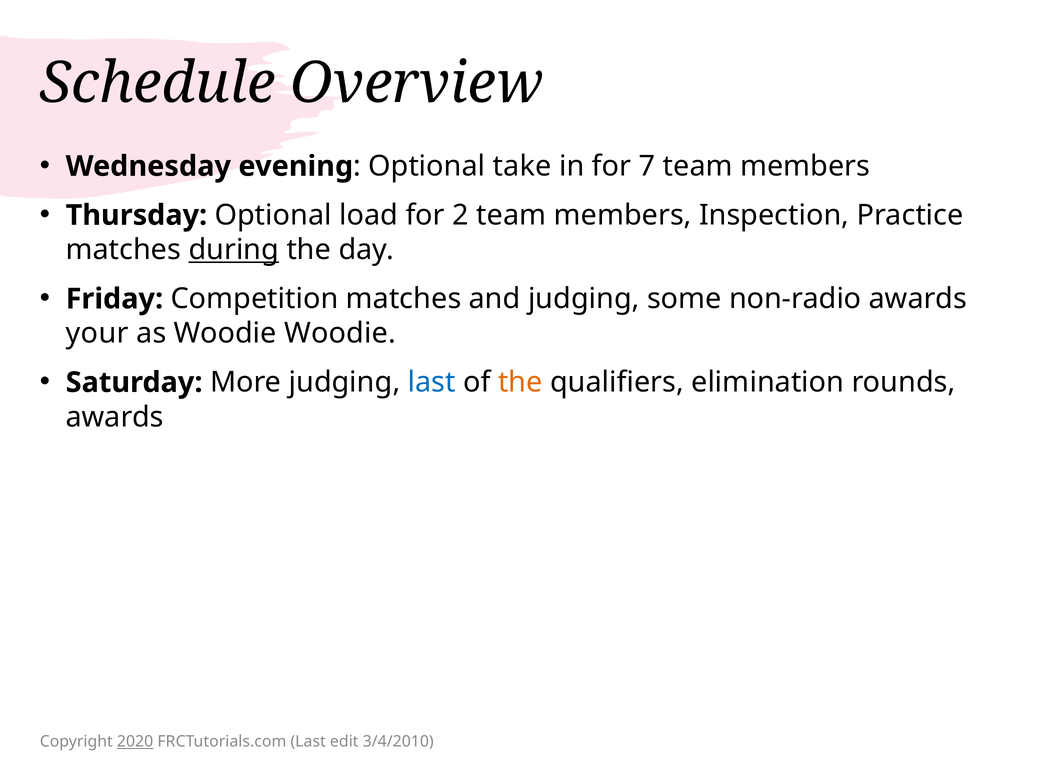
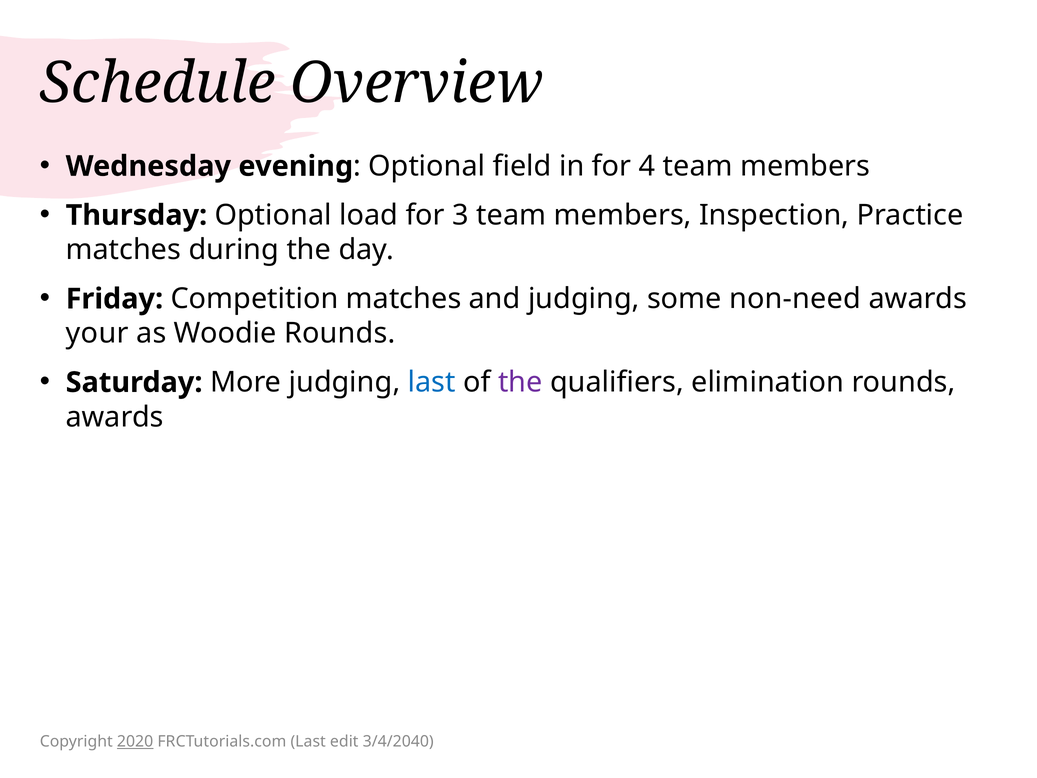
take: take -> field
7: 7 -> 4
2: 2 -> 3
during underline: present -> none
non-radio: non-radio -> non-need
Woodie Woodie: Woodie -> Rounds
the at (520, 382) colour: orange -> purple
3/4/2010: 3/4/2010 -> 3/4/2040
